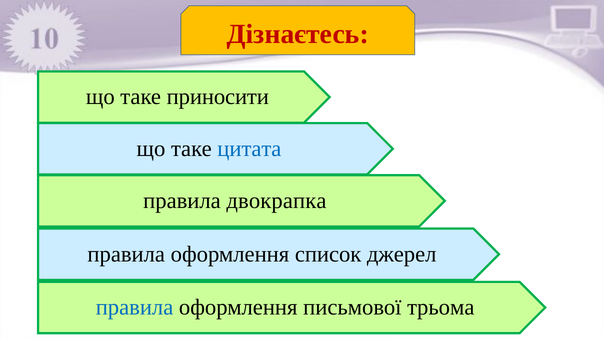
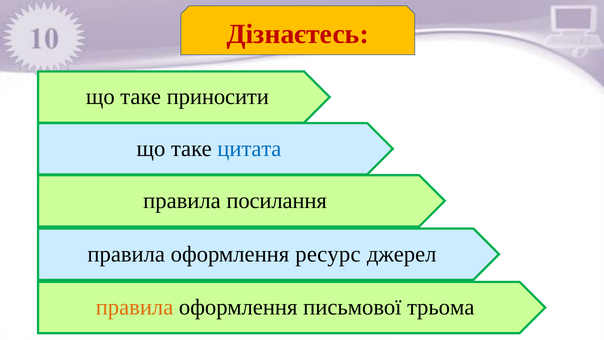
двокрапка: двокрапка -> посилання
список: список -> ресурс
правила at (135, 307) colour: blue -> orange
